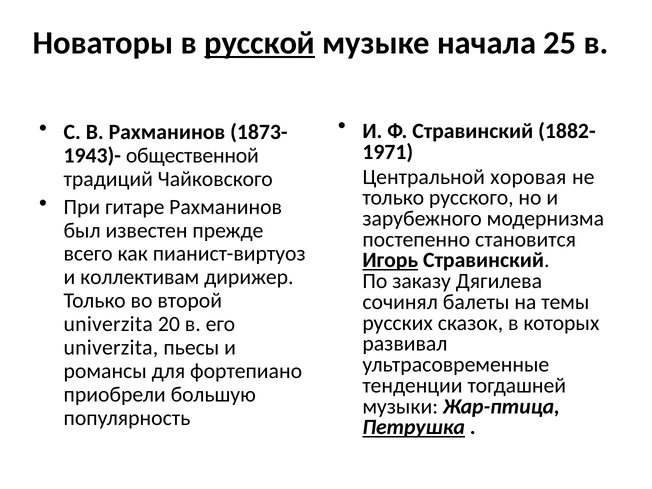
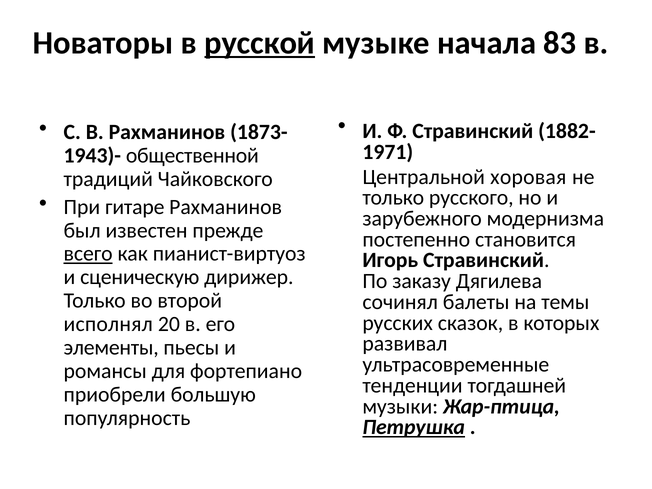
25: 25 -> 83
всего underline: none -> present
Игорь underline: present -> none
коллективам: коллективам -> сценическую
univerzita at (108, 324): univerzita -> исполнял
univerzita at (111, 348): univerzita -> элементы
